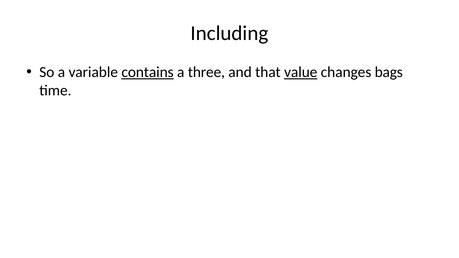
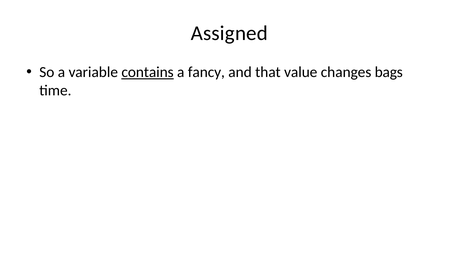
Including: Including -> Assigned
three: three -> fancy
value underline: present -> none
